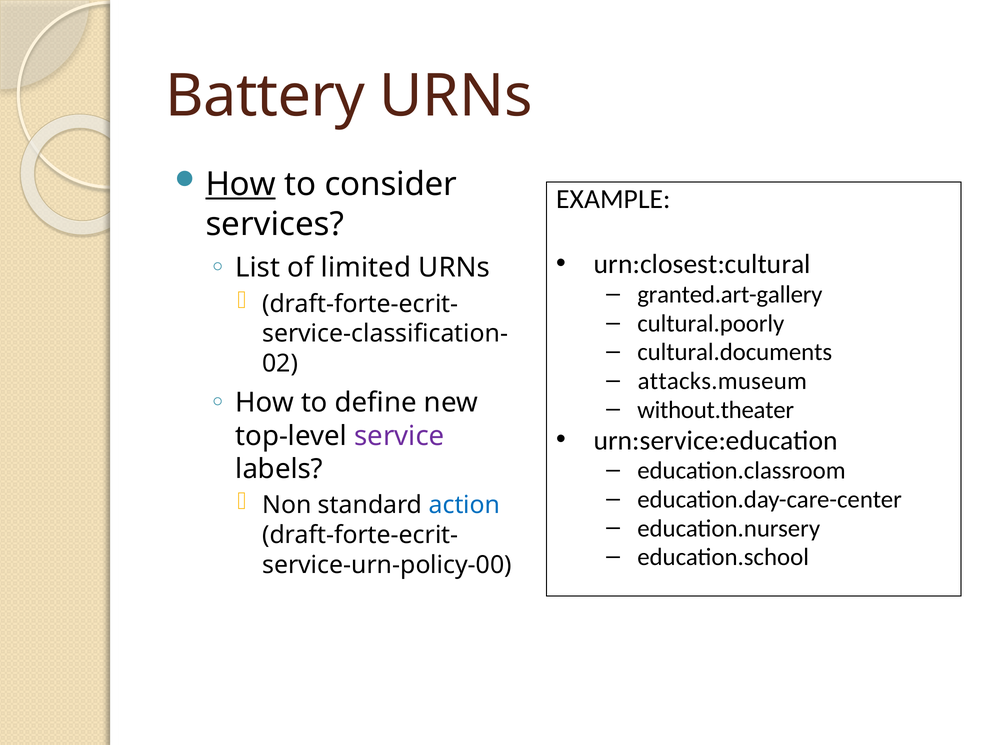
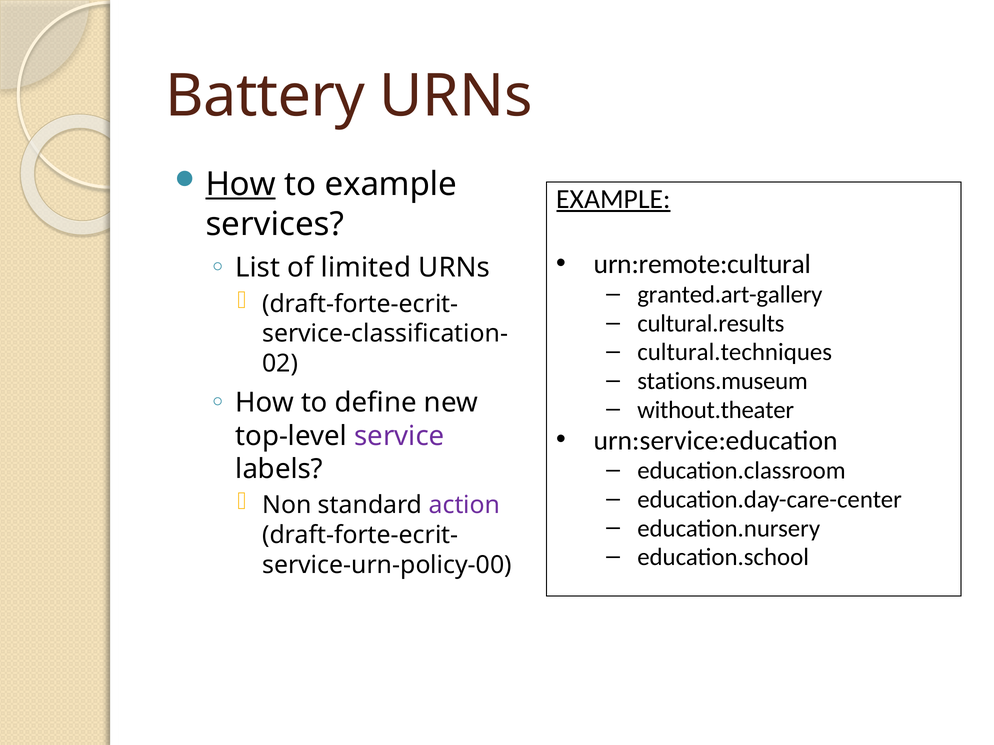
to consider: consider -> example
EXAMPLE at (614, 199) underline: none -> present
urn:closest:cultural: urn:closest:cultural -> urn:remote:cultural
cultural.poorly: cultural.poorly -> cultural.results
cultural.documents: cultural.documents -> cultural.techniques
attacks.museum: attacks.museum -> stations.museum
action colour: blue -> purple
